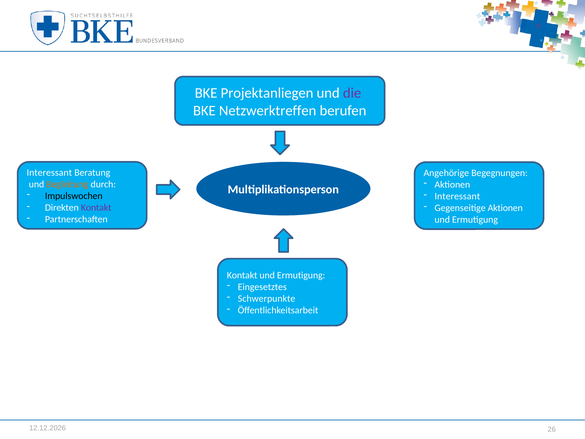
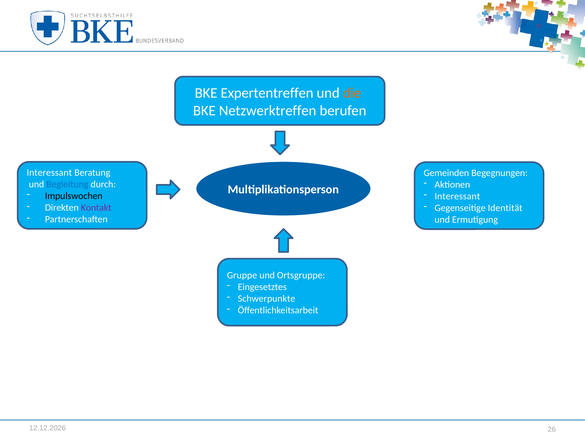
Projektanliegen: Projektanliegen -> Expertentreffen
die colour: purple -> orange
Angehörige: Angehörige -> Gemeinden
Begleitung colour: orange -> blue
Gegenseitige Aktionen: Aktionen -> Identität
Kontakt at (242, 275): Kontakt -> Gruppe
Ermutigung at (301, 275): Ermutigung -> Ortsgruppe
